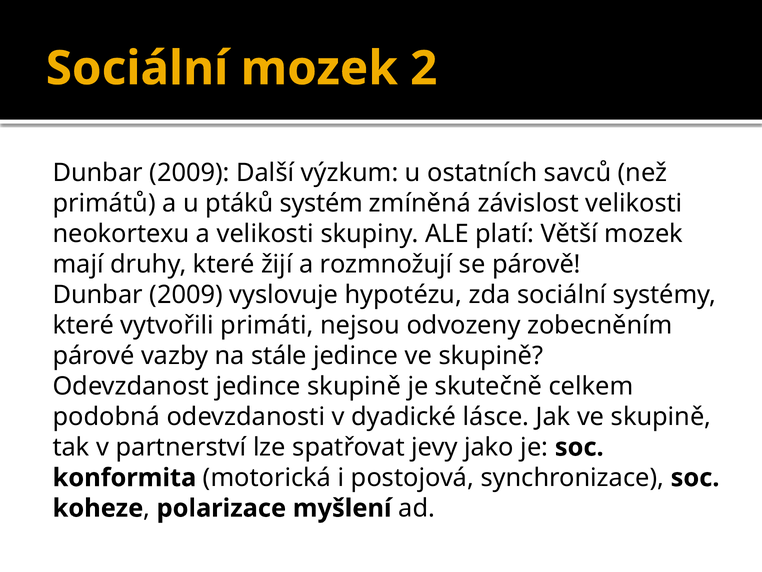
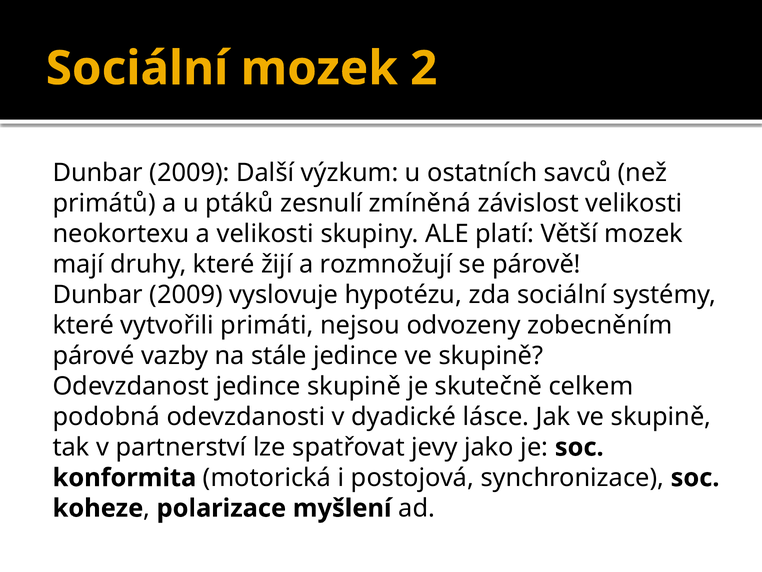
systém: systém -> zesnulí
